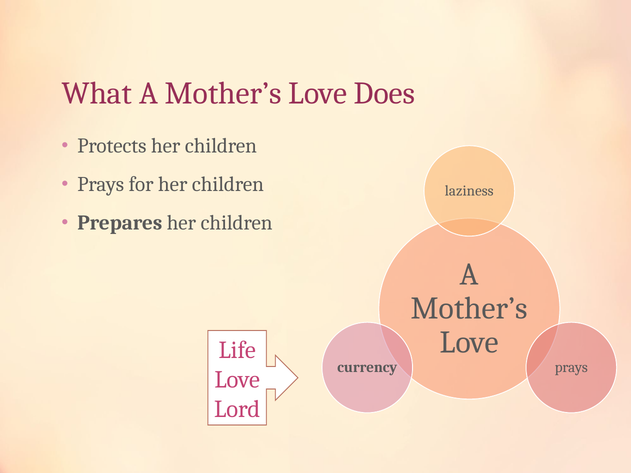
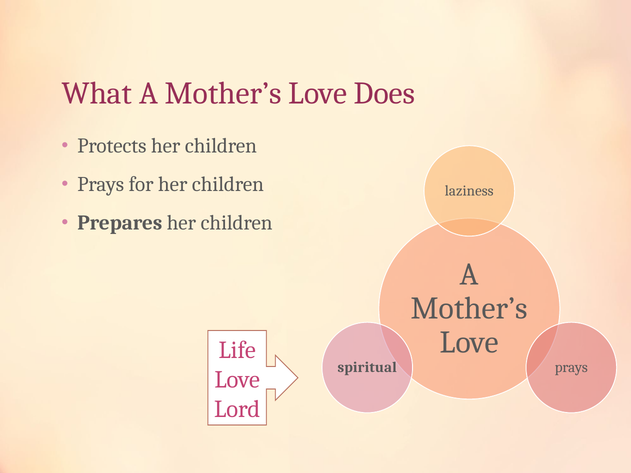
currency: currency -> spiritual
